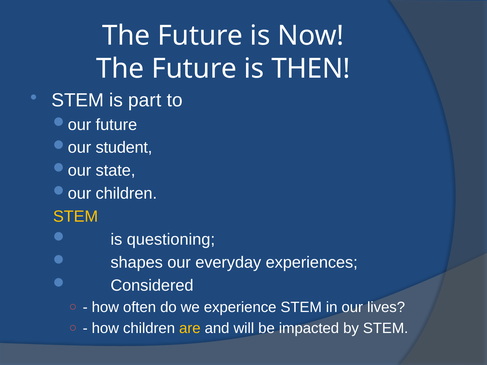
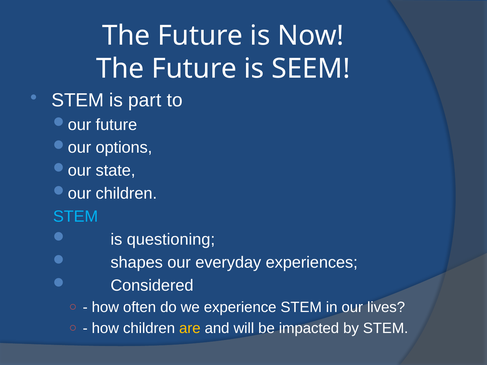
THEN: THEN -> SEEM
student: student -> options
STEM at (76, 217) colour: yellow -> light blue
